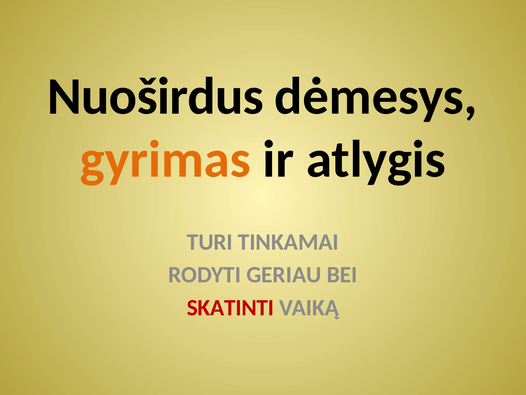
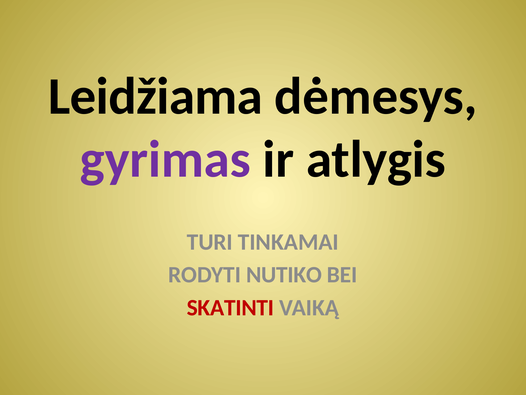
Nuoširdus: Nuoširdus -> Leidžiama
gyrimas colour: orange -> purple
GERIAU: GERIAU -> NUTIKO
